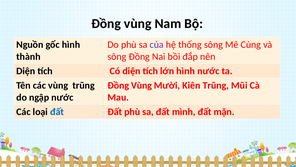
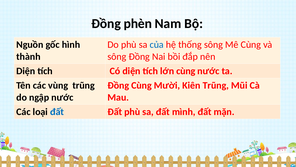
vùng at (138, 23): vùng -> phèn
của colour: purple -> blue
lớn hình: hình -> cùng
Vùng at (142, 85): Vùng -> Cùng
